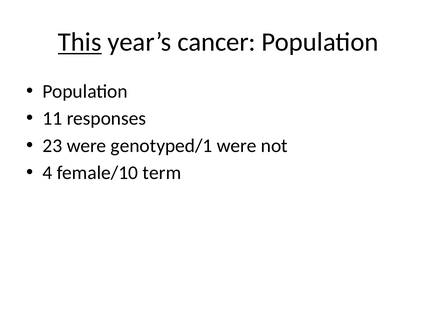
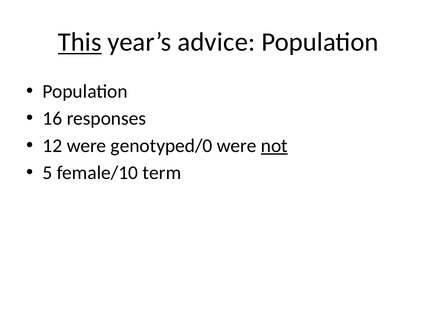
cancer: cancer -> advice
11: 11 -> 16
23: 23 -> 12
genotyped/1: genotyped/1 -> genotyped/0
not underline: none -> present
4: 4 -> 5
